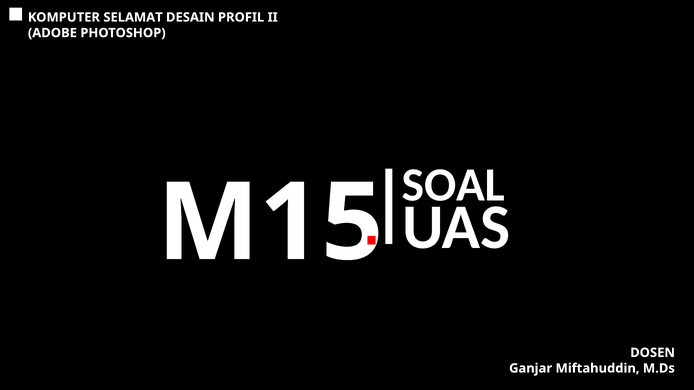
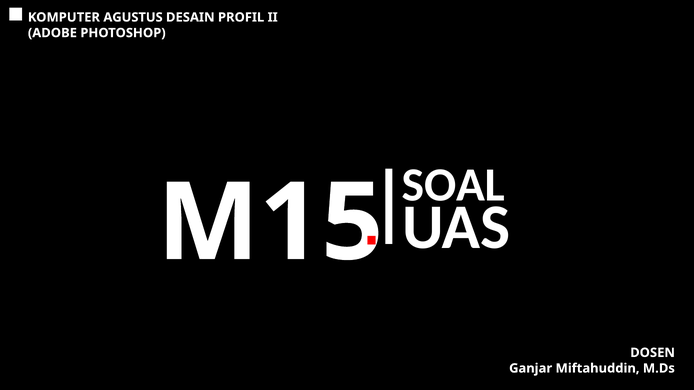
SELAMAT: SELAMAT -> AGUSTUS
